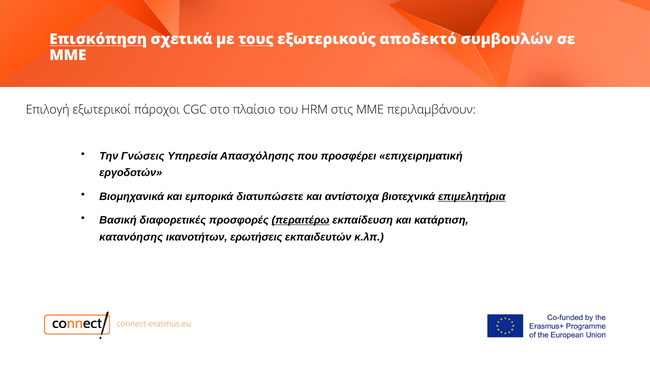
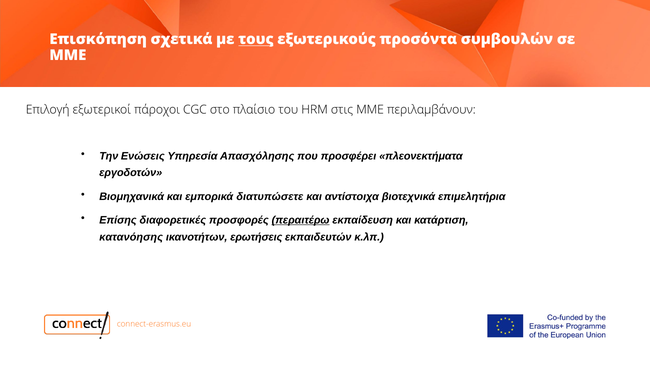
Επισκόπηση underline: present -> none
αποδεκτό: αποδεκτό -> προσόντα
Γνώσεις: Γνώσεις -> Ενώσεις
επιχειρηματική: επιχειρηματική -> πλεονεκτήματα
επιμελητήρια underline: present -> none
Βασική: Βασική -> Επίσης
